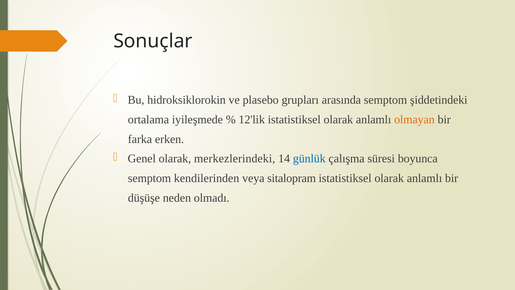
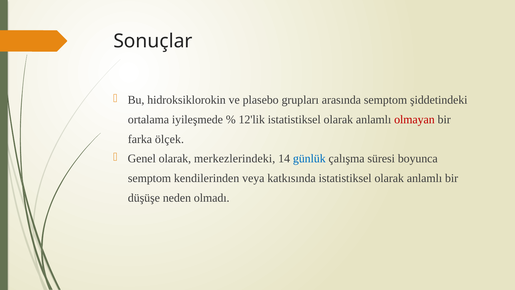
olmayan colour: orange -> red
erken: erken -> ölçek
sitalopram: sitalopram -> katkısında
